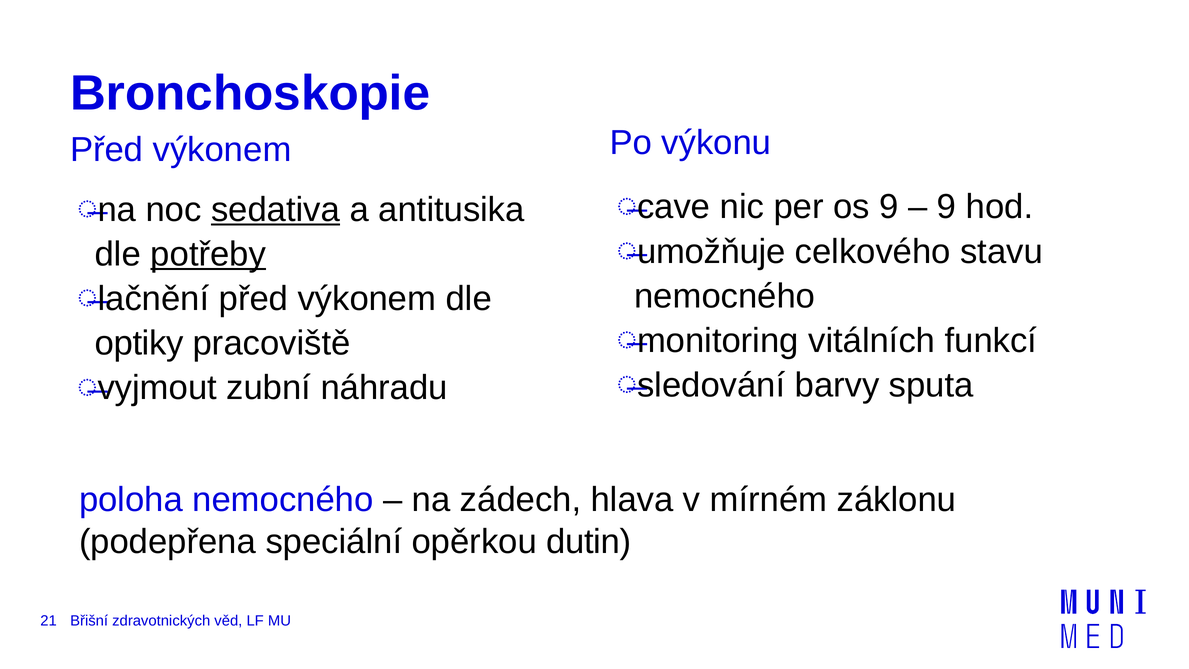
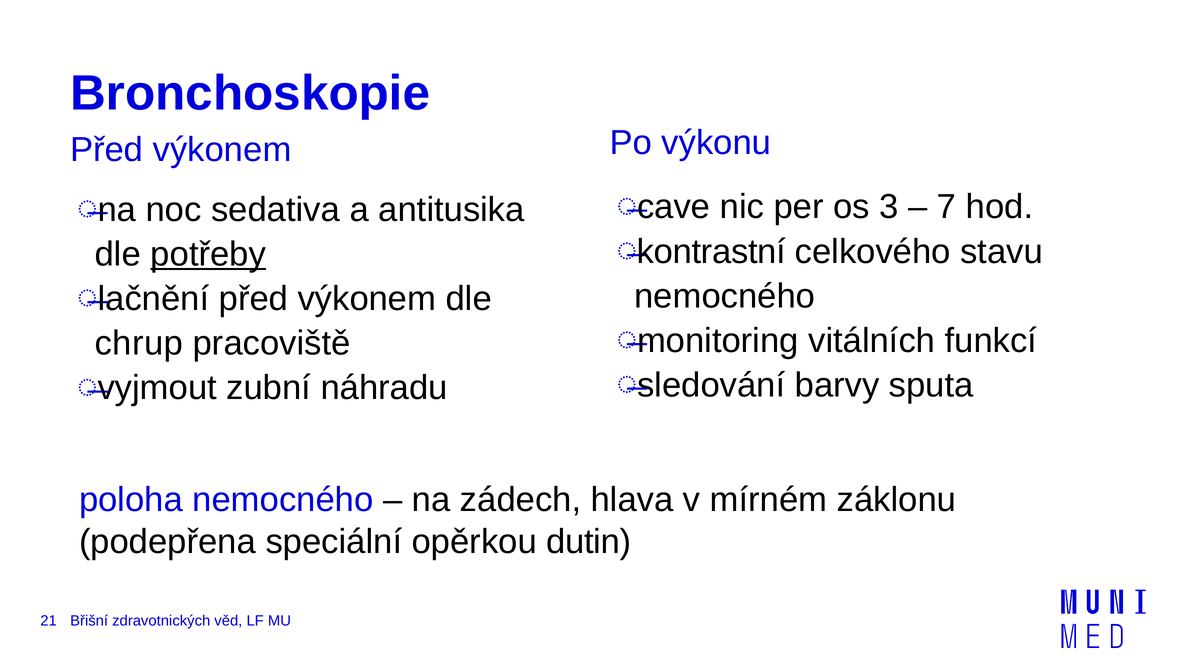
os 9: 9 -> 3
9 at (947, 207): 9 -> 7
sedativa underline: present -> none
umožňuje: umožňuje -> kontrastní
optiky: optiky -> chrup
